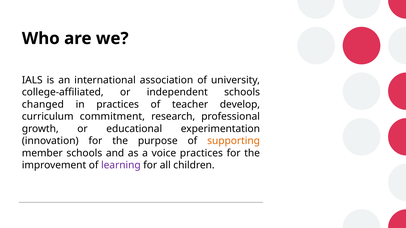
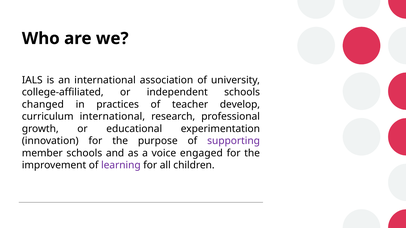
curriculum commitment: commitment -> international
supporting colour: orange -> purple
voice practices: practices -> engaged
